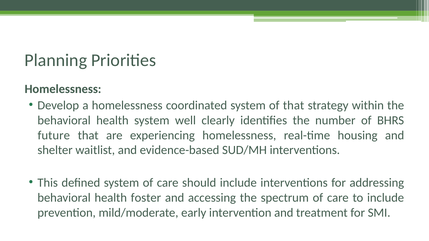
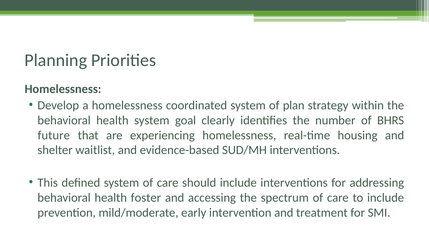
of that: that -> plan
well: well -> goal
